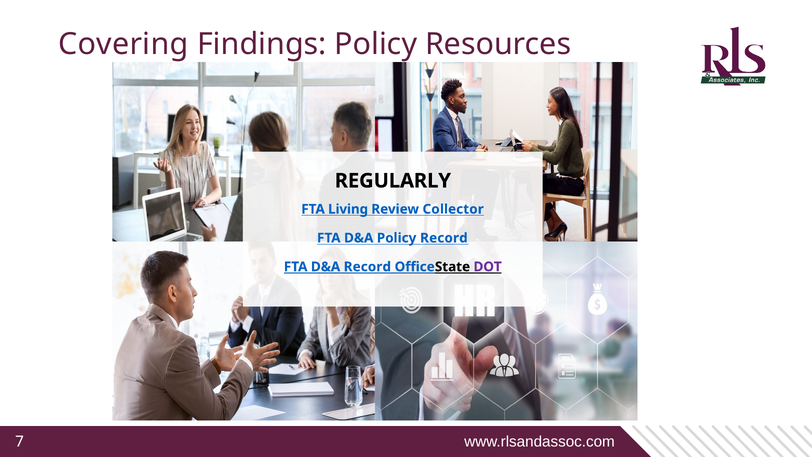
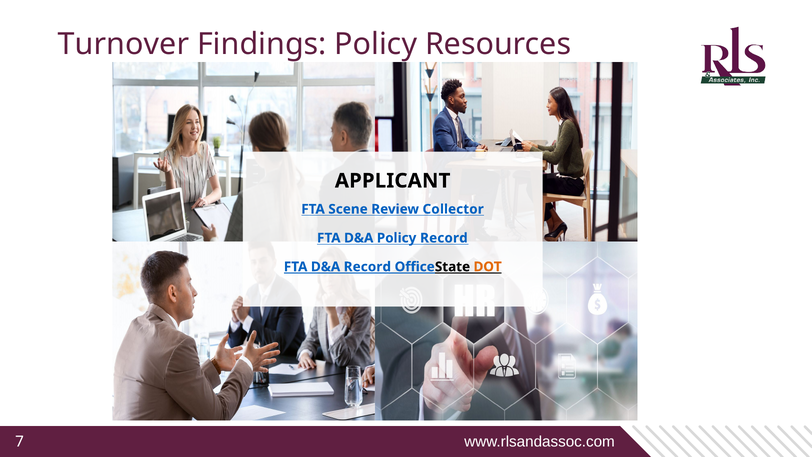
Covering: Covering -> Turnover
REGULARLY: REGULARLY -> APPLICANT
Living: Living -> Scene
DOT colour: purple -> orange
